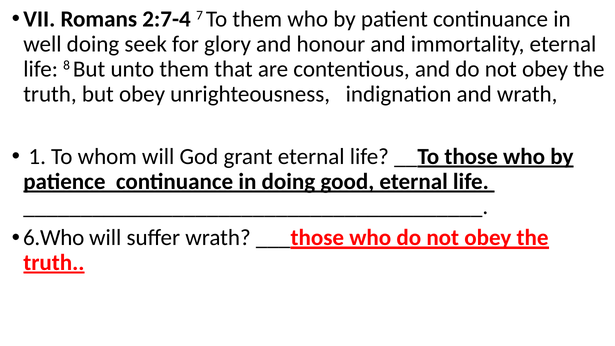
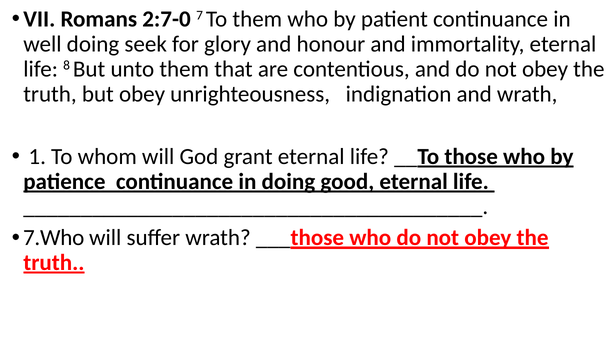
2:7-4: 2:7-4 -> 2:7-0
6.Who: 6.Who -> 7.Who
